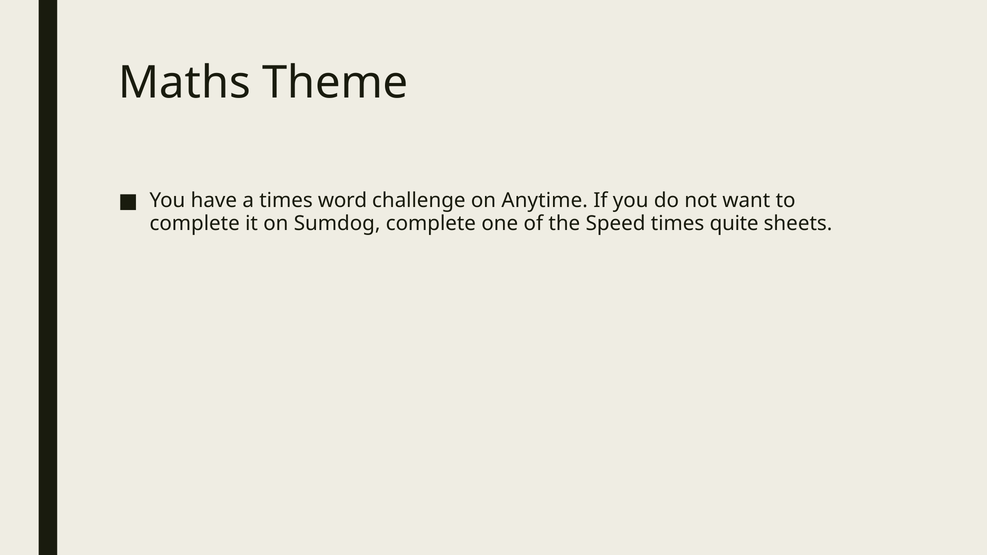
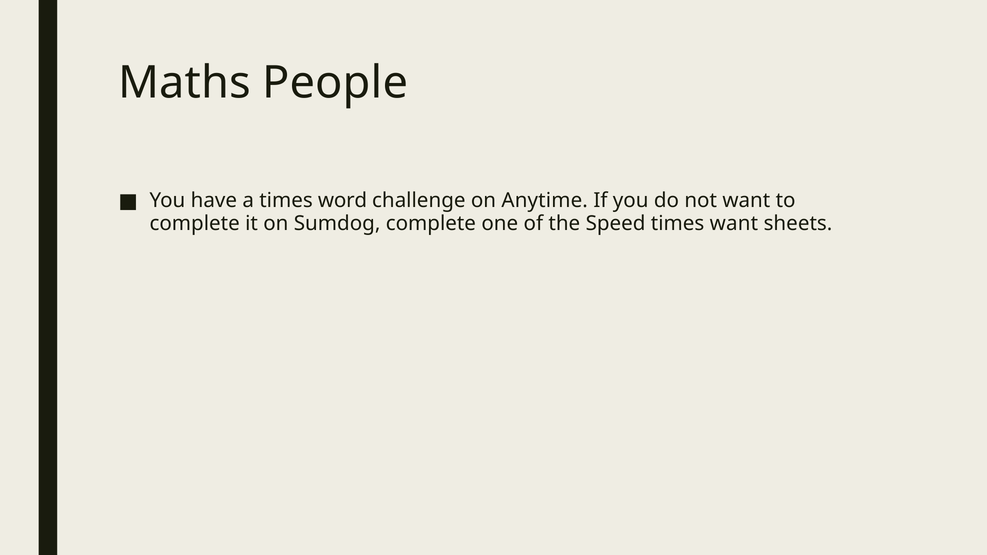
Theme: Theme -> People
times quite: quite -> want
